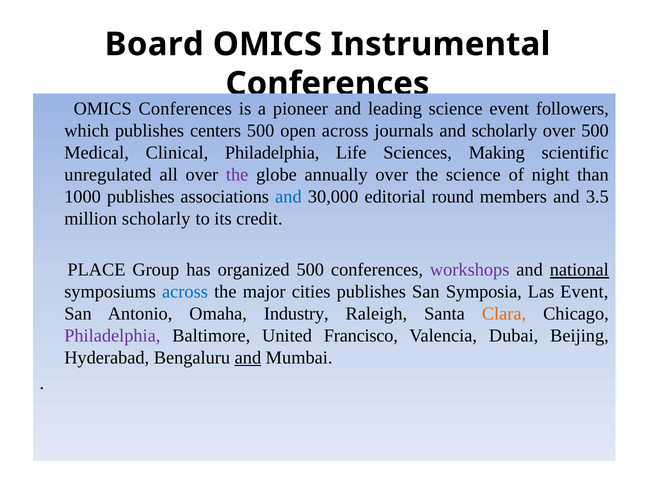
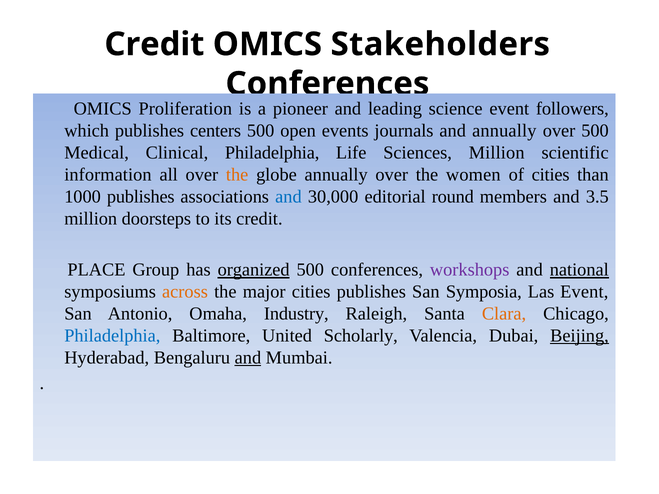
Board at (154, 44): Board -> Credit
Instrumental: Instrumental -> Stakeholders
OMICS Conferences: Conferences -> Proliferation
open across: across -> events
and scholarly: scholarly -> annually
Sciences Making: Making -> Million
unregulated: unregulated -> information
the at (237, 175) colour: purple -> orange
the science: science -> women
of night: night -> cities
million scholarly: scholarly -> doorsteps
organized underline: none -> present
across at (185, 292) colour: blue -> orange
Philadelphia at (112, 336) colour: purple -> blue
Francisco: Francisco -> Scholarly
Beijing underline: none -> present
